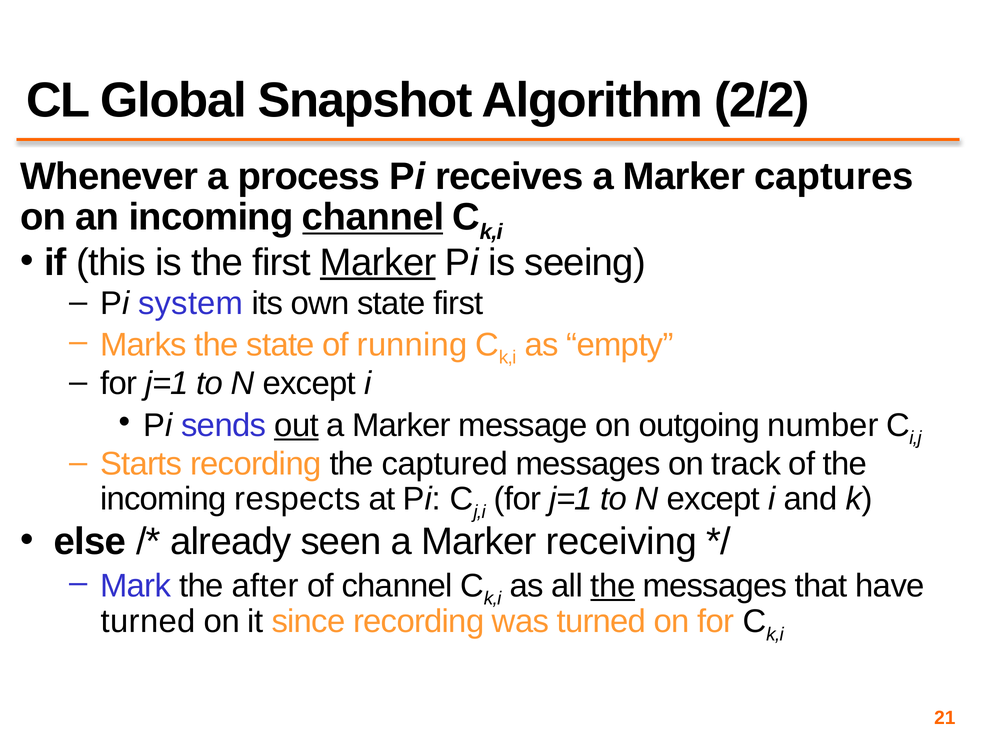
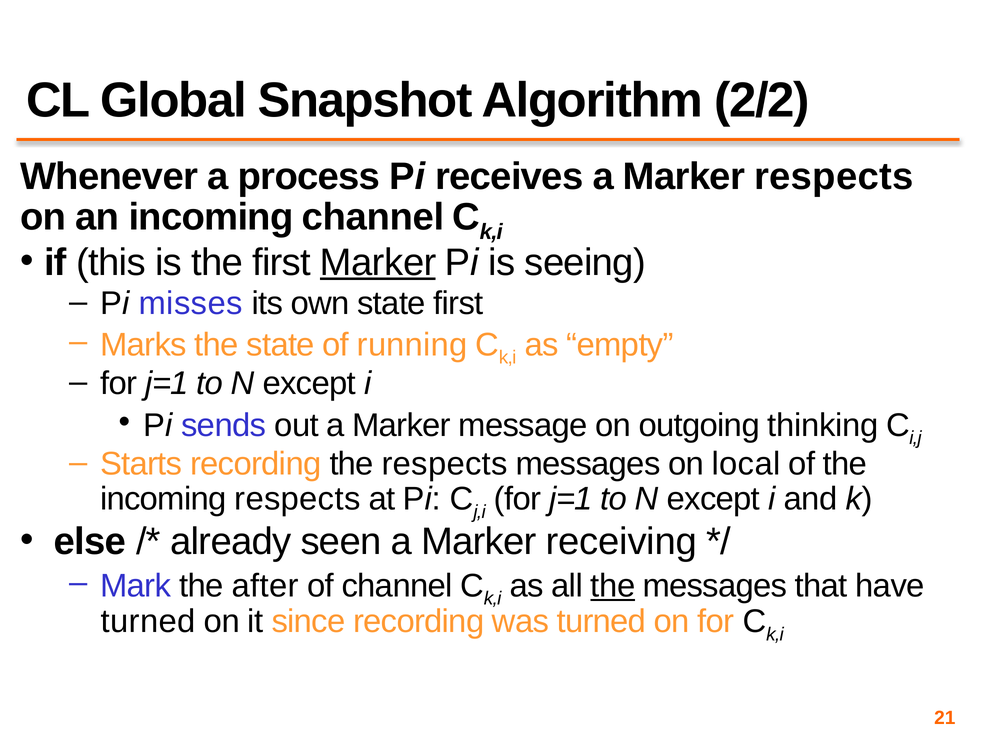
Marker captures: captures -> respects
channel at (373, 217) underline: present -> none
system: system -> misses
out underline: present -> none
number: number -> thinking
the captured: captured -> respects
track: track -> local
